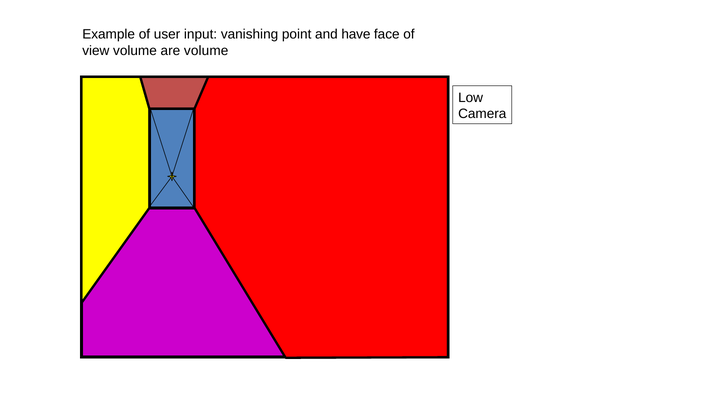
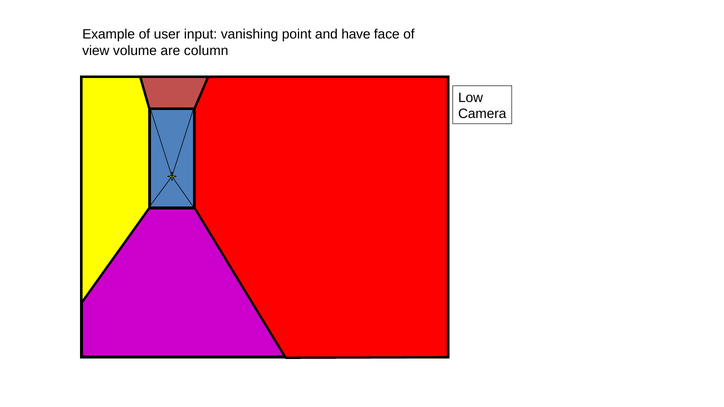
are volume: volume -> column
